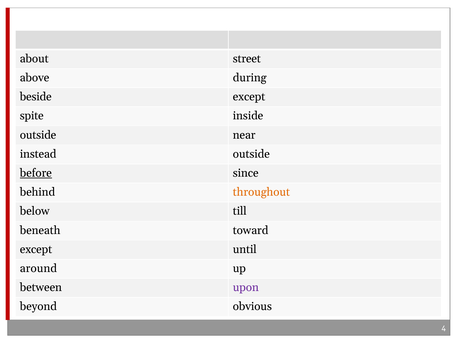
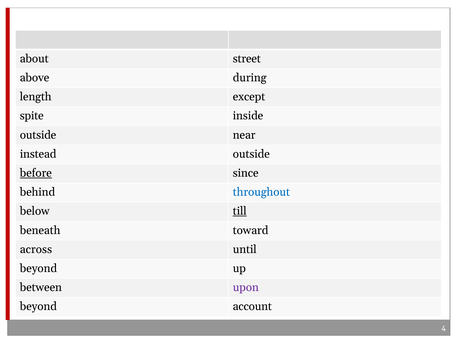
beside: beside -> length
throughout colour: orange -> blue
till underline: none -> present
except at (36, 250): except -> across
around at (38, 269): around -> beyond
obvious: obvious -> account
